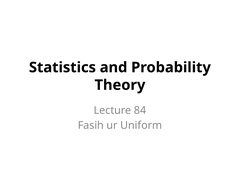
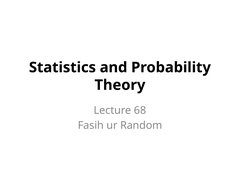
84: 84 -> 68
Uniform: Uniform -> Random
